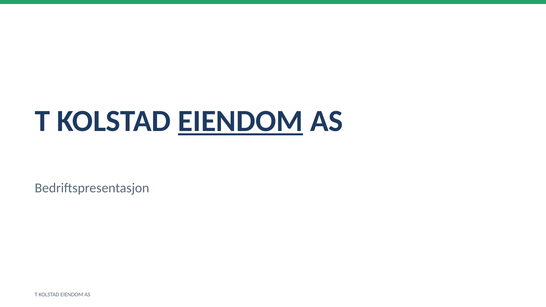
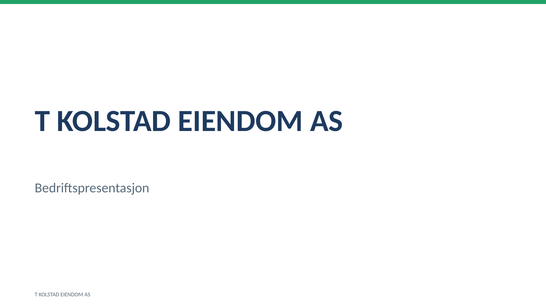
EIENDOM at (241, 121) underline: present -> none
